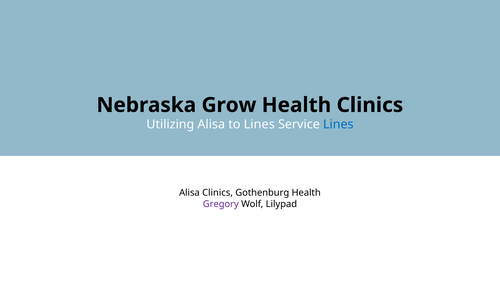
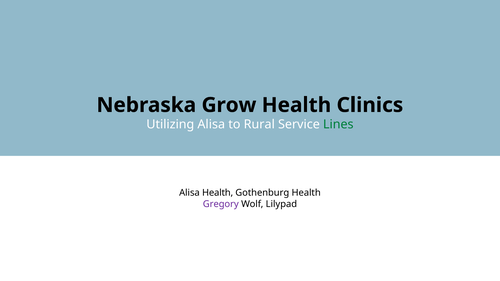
to Lines: Lines -> Rural
Lines at (338, 125) colour: blue -> green
Alisa Clinics: Clinics -> Health
